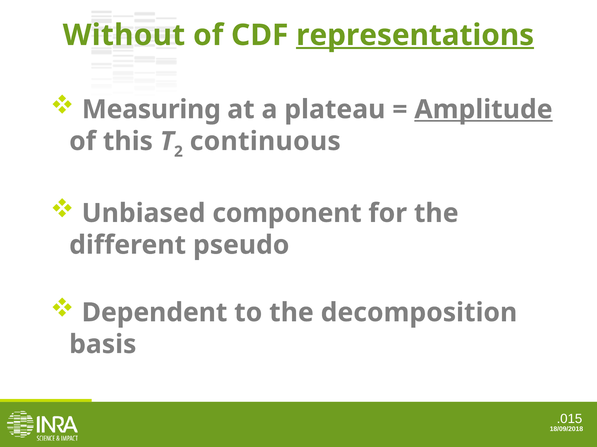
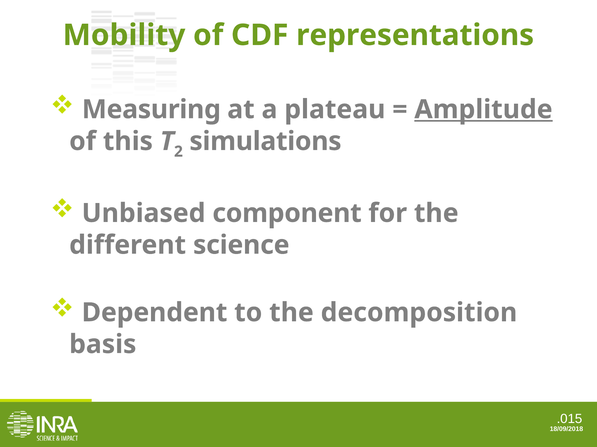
Without: Without -> Mobility
representations underline: present -> none
continuous: continuous -> simulations
pseudo: pseudo -> science
